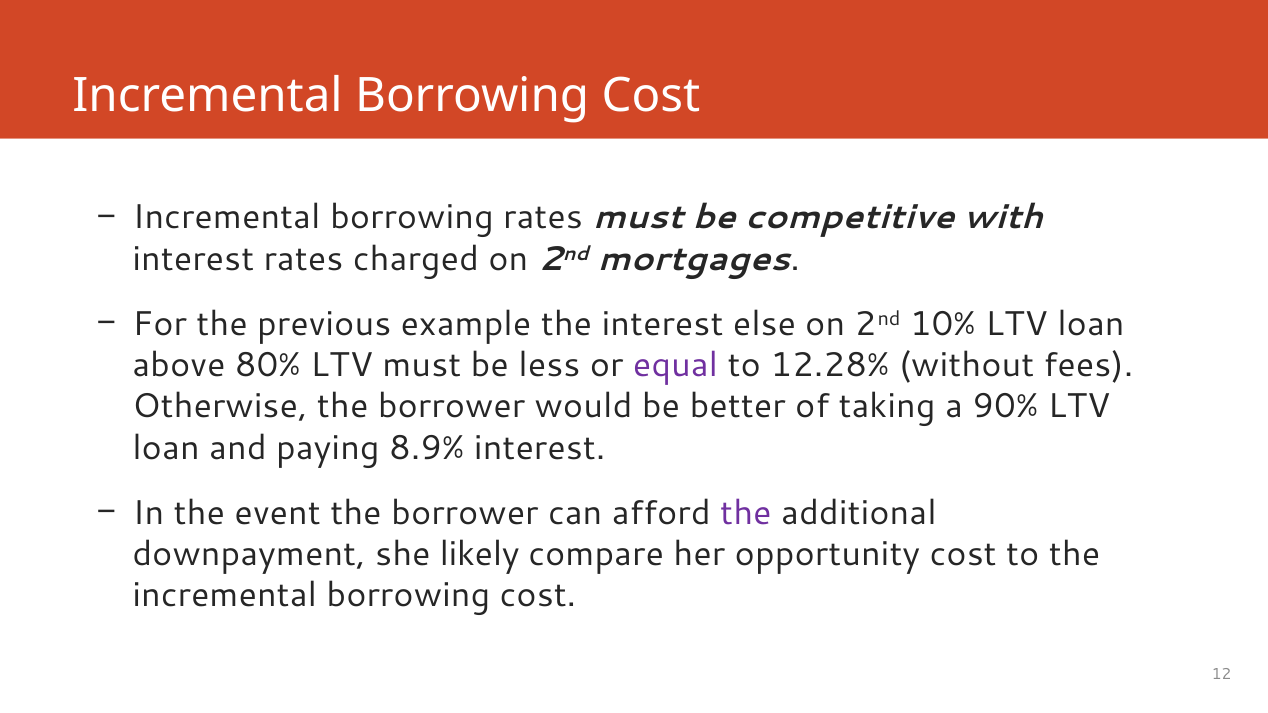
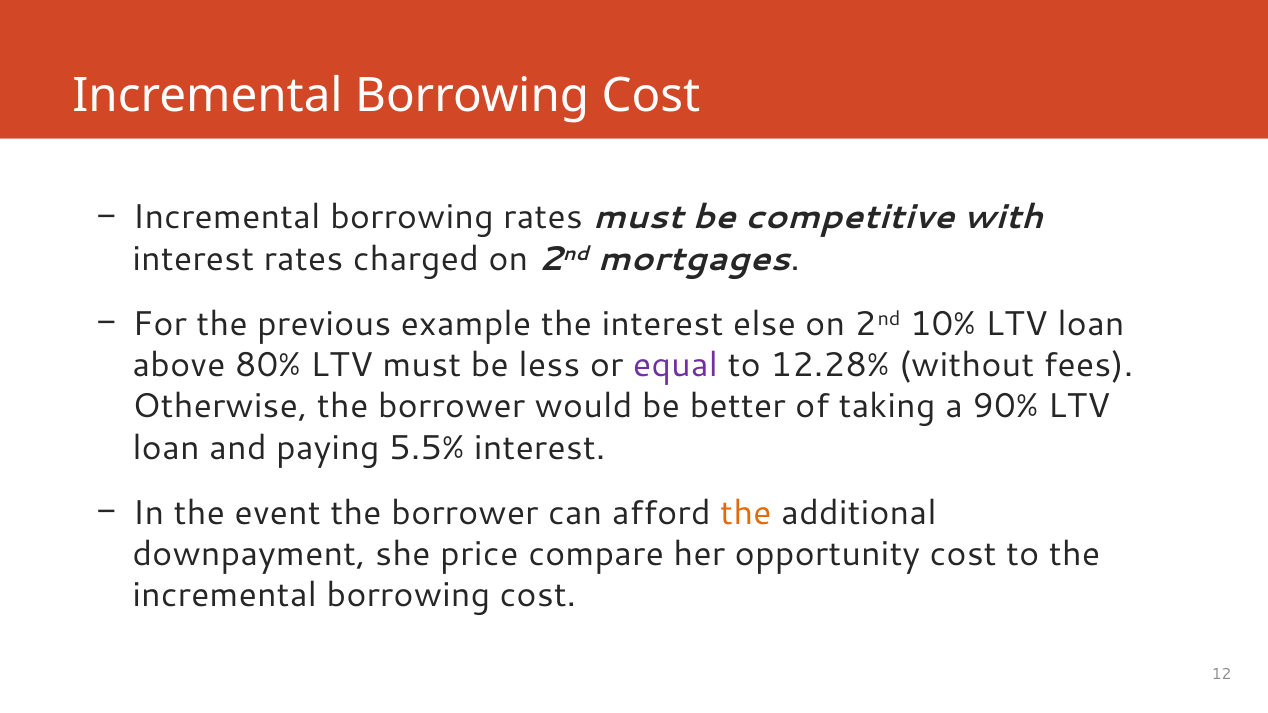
8.9%: 8.9% -> 5.5%
the at (746, 513) colour: purple -> orange
likely: likely -> price
